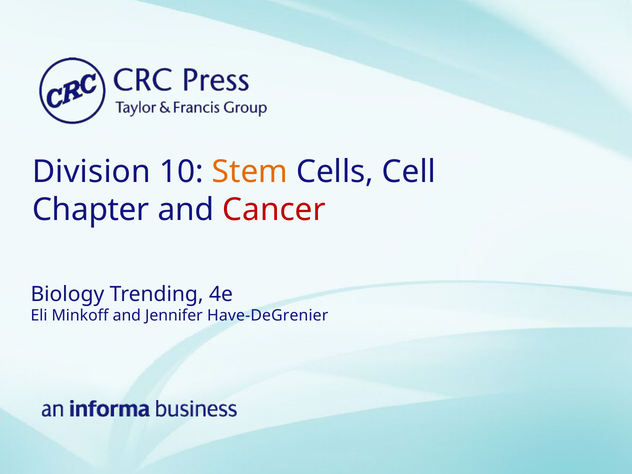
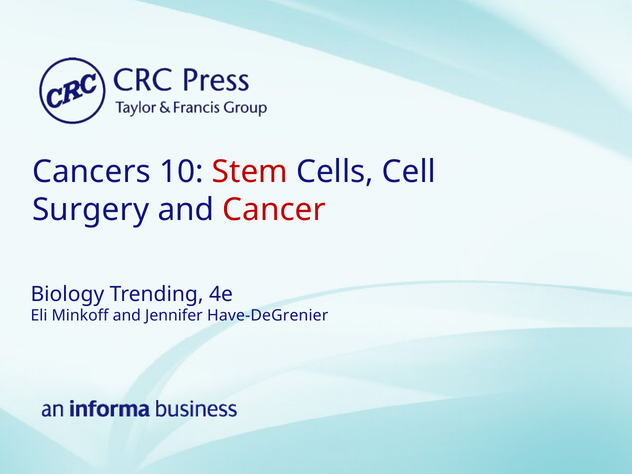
Division: Division -> Cancers
Stem colour: orange -> red
Chapter: Chapter -> Surgery
